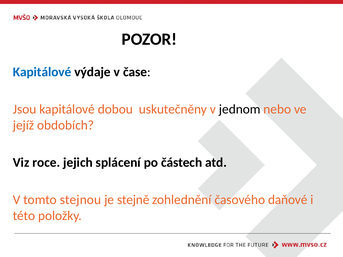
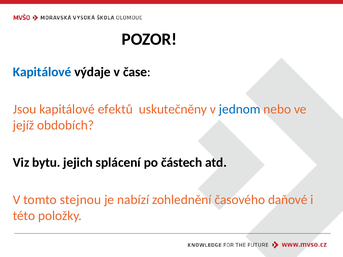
dobou: dobou -> efektů
jednom colour: black -> blue
roce: roce -> bytu
stejně: stejně -> nabízí
